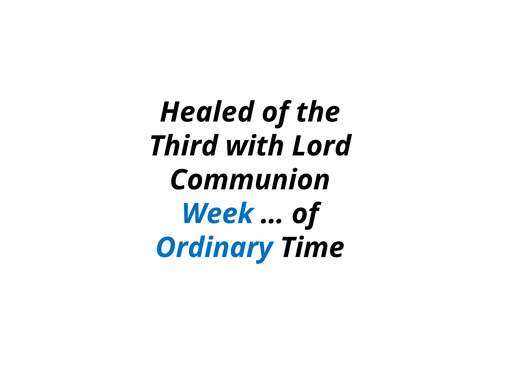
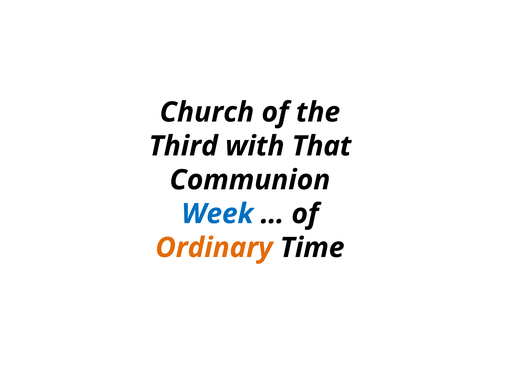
Healed: Healed -> Church
Lord: Lord -> That
Ordinary colour: blue -> orange
